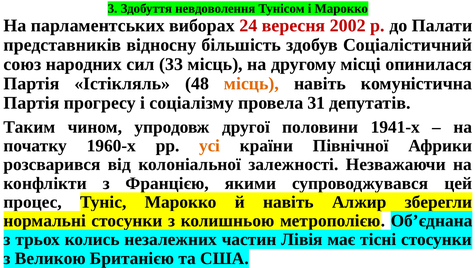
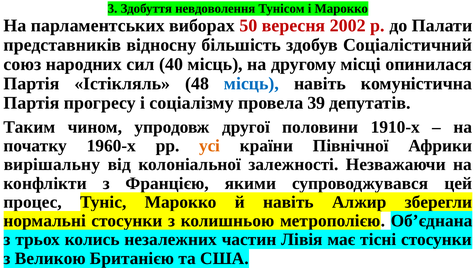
24: 24 -> 50
33: 33 -> 40
місць at (251, 84) colour: orange -> blue
31: 31 -> 39
1941-х: 1941-х -> 1910-х
розсварився: розсварився -> вирішальну
